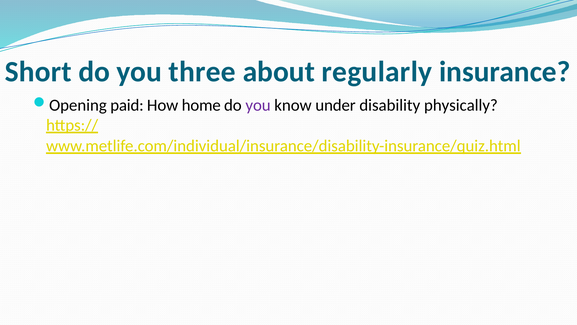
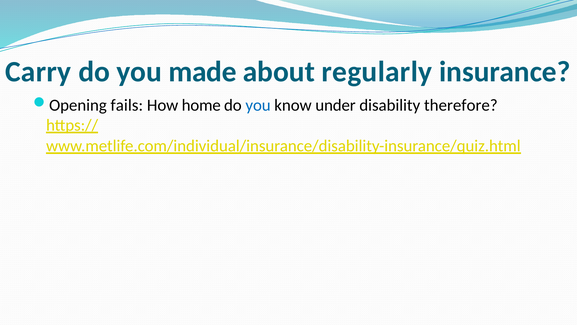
Short: Short -> Carry
three: three -> made
paid: paid -> fails
you at (258, 105) colour: purple -> blue
physically: physically -> therefore
